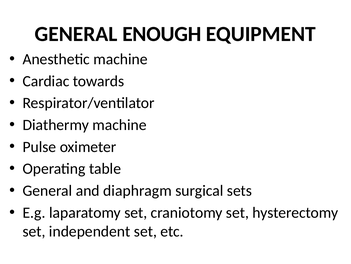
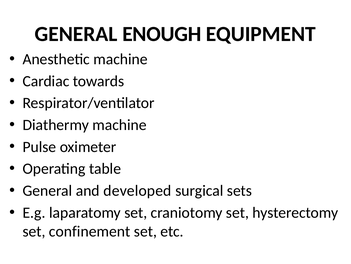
diaphragm: diaphragm -> developed
independent: independent -> confinement
